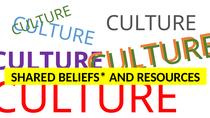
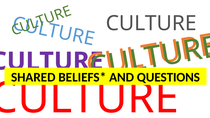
RESOURCES: RESOURCES -> QUESTIONS
